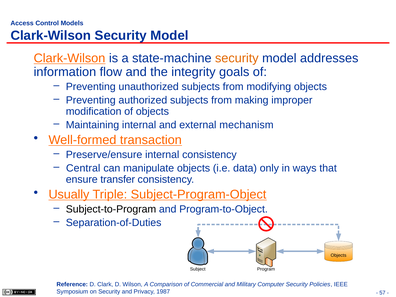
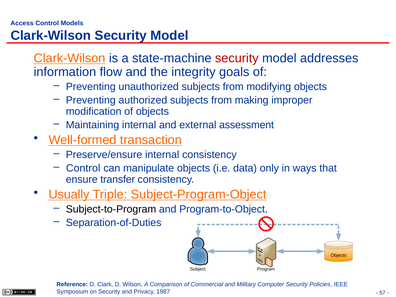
security at (237, 58) colour: orange -> red
mechanism: mechanism -> assessment
Central at (83, 168): Central -> Control
